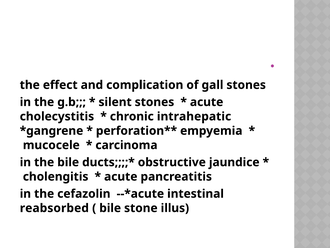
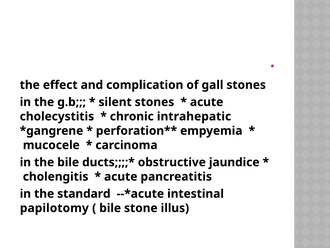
cefazolin: cefazolin -> standard
reabsorbed: reabsorbed -> papilotomy
